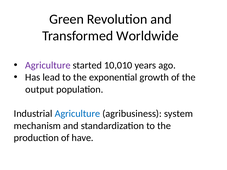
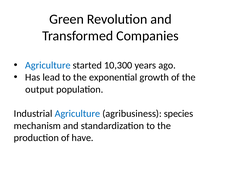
Worldwide: Worldwide -> Companies
Agriculture at (48, 65) colour: purple -> blue
10,010: 10,010 -> 10,300
system: system -> species
